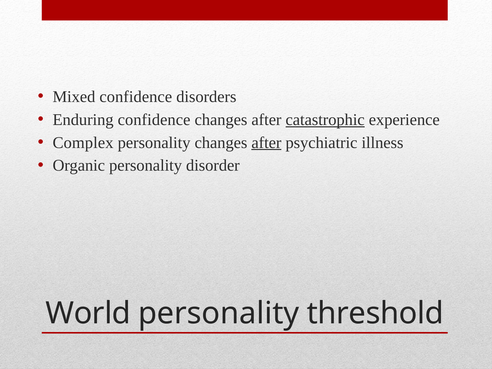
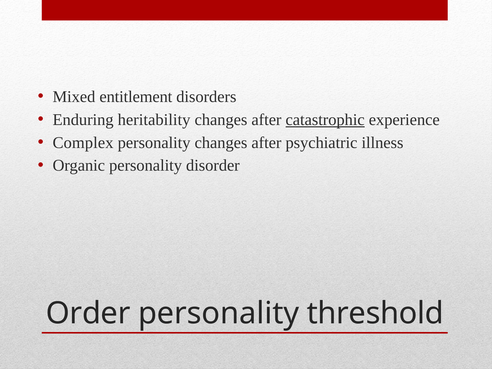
Mixed confidence: confidence -> entitlement
Enduring confidence: confidence -> heritability
after at (266, 143) underline: present -> none
World: World -> Order
